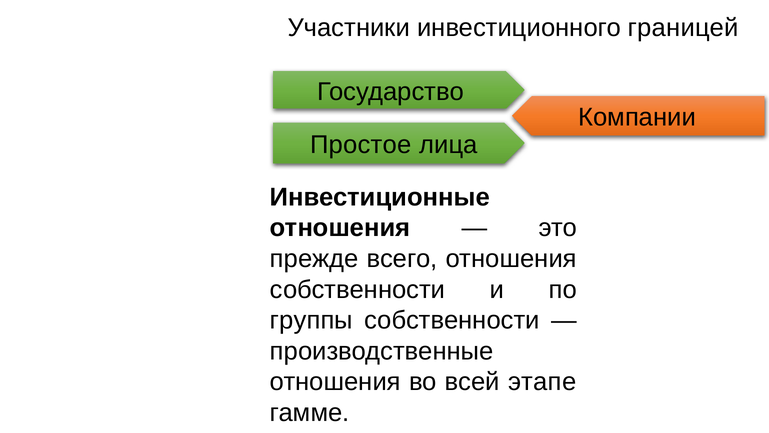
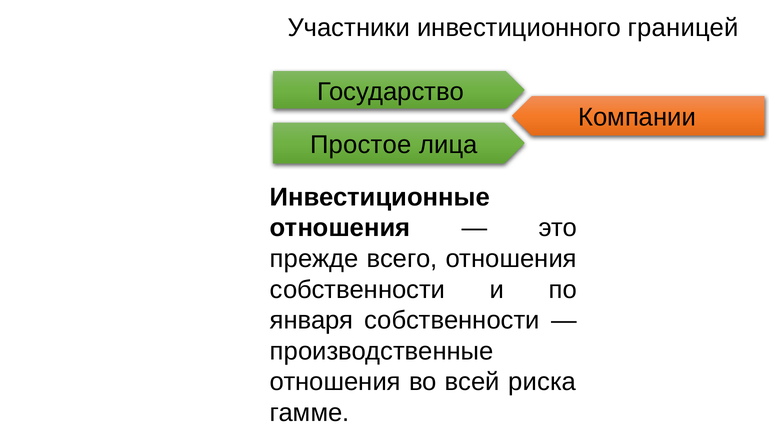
группы: группы -> января
этапе: этапе -> риска
